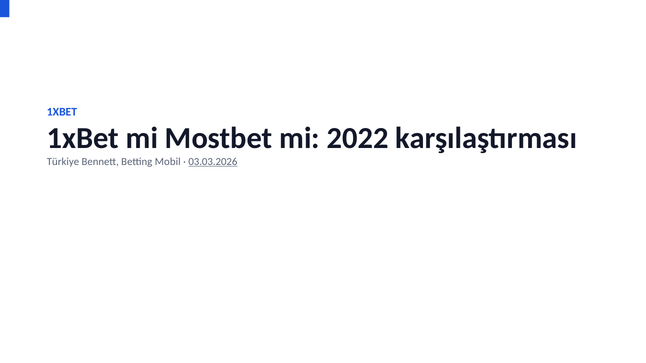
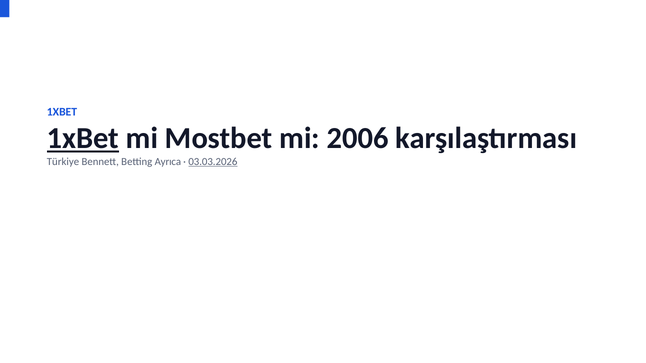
1xBet at (83, 139) underline: none -> present
2022: 2022 -> 2006
Mobil: Mobil -> Ayrıca
